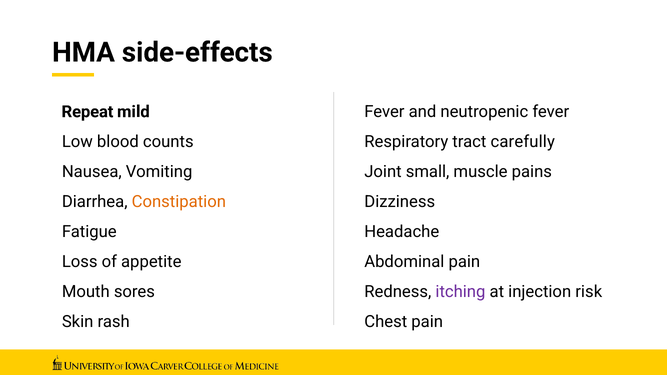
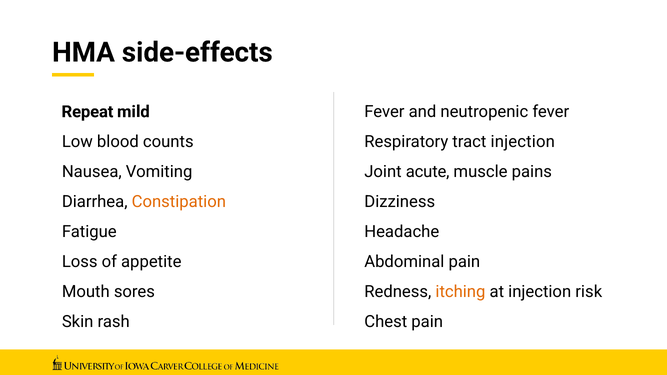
tract carefully: carefully -> injection
small: small -> acute
itching colour: purple -> orange
